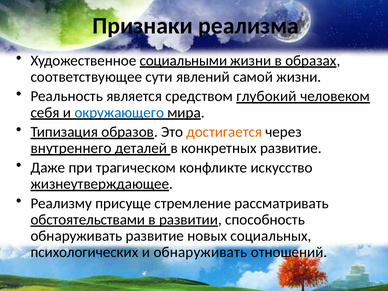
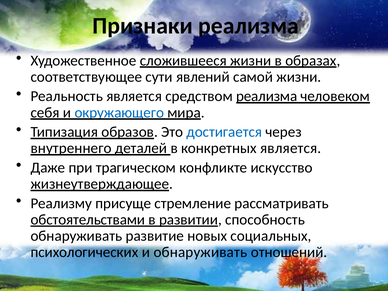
социальными: социальными -> сложившееся
средством глубокий: глубокий -> реализма
достигается colour: orange -> blue
конкретных развитие: развитие -> является
